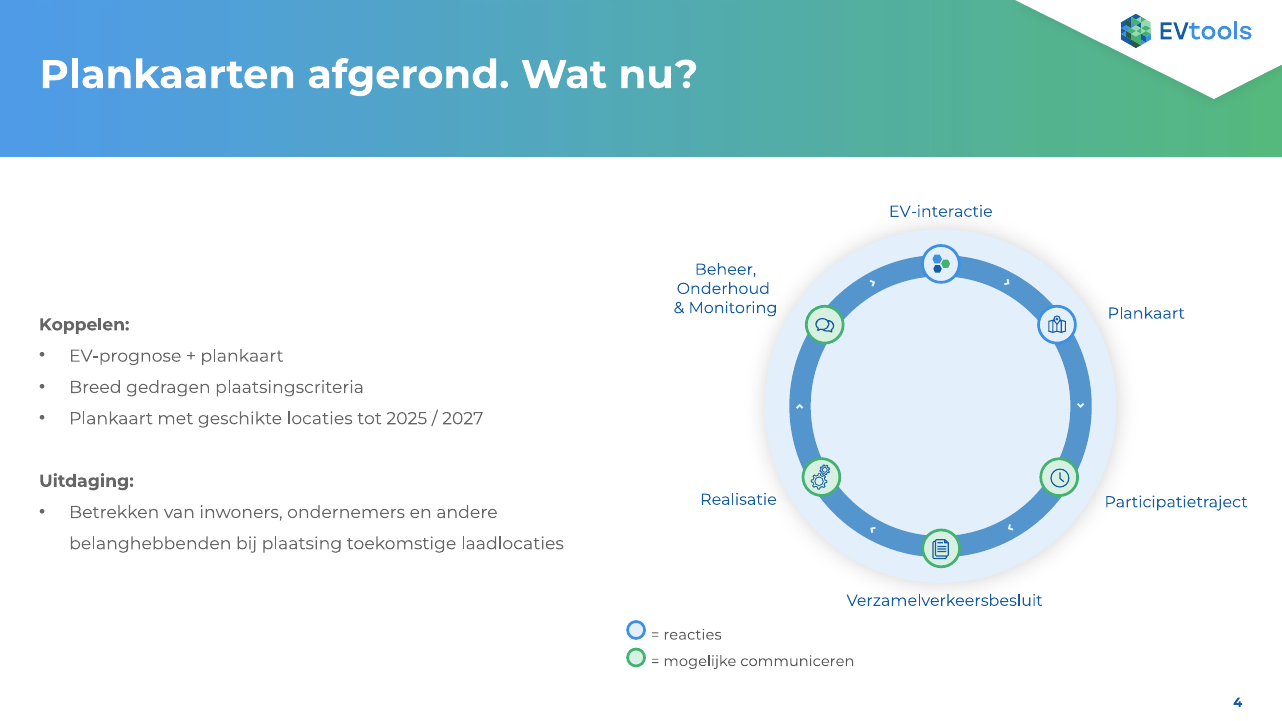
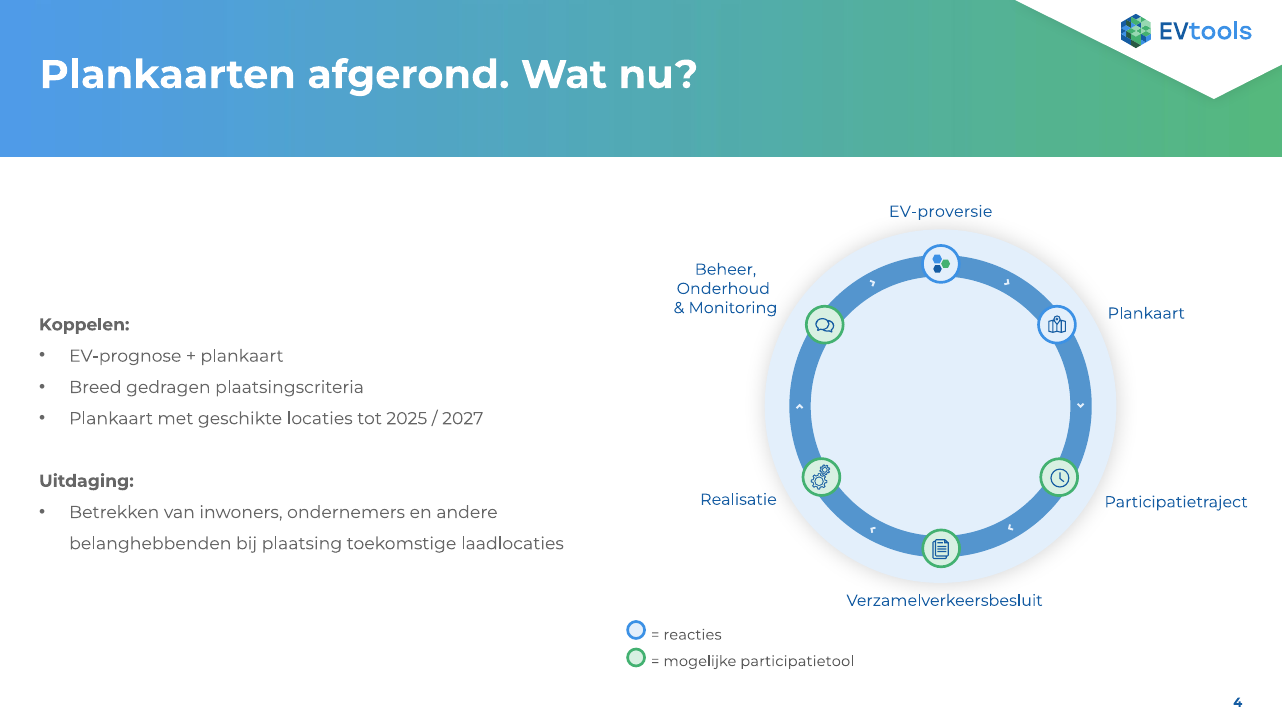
EV-interactie: EV-interactie -> EV-proversie
communiceren: communiceren -> participatietool
